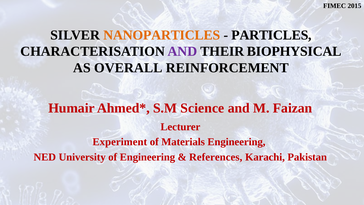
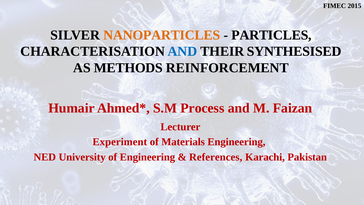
AND at (182, 51) colour: purple -> blue
BIOPHYSICAL: BIOPHYSICAL -> SYNTHESISED
OVERALL: OVERALL -> METHODS
Science: Science -> Process
